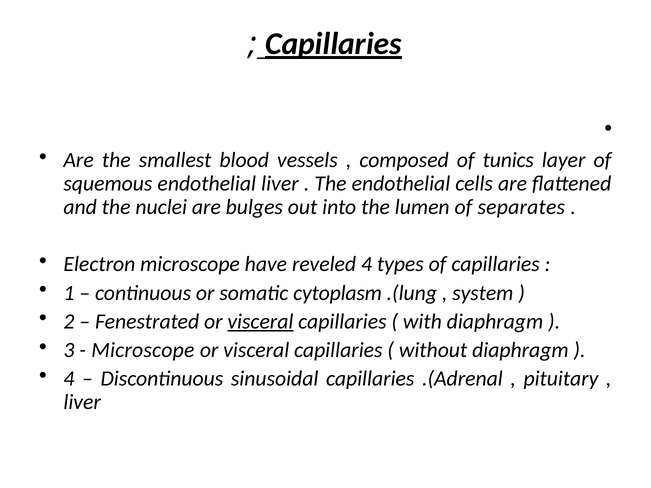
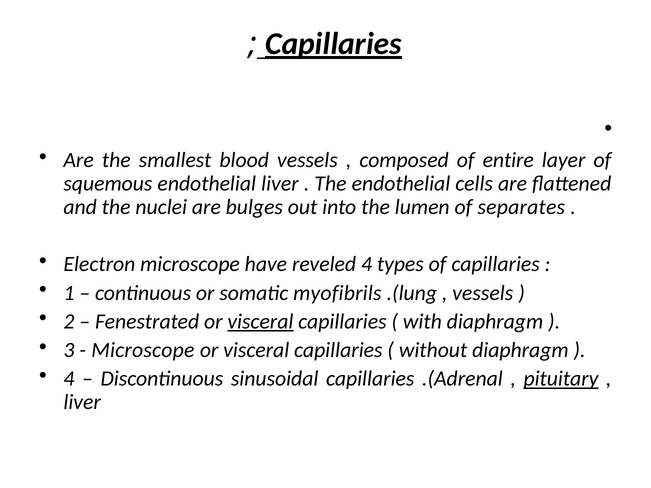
tunics: tunics -> entire
cytoplasm: cytoplasm -> myofibrils
system at (483, 293): system -> vessels
pituitary underline: none -> present
